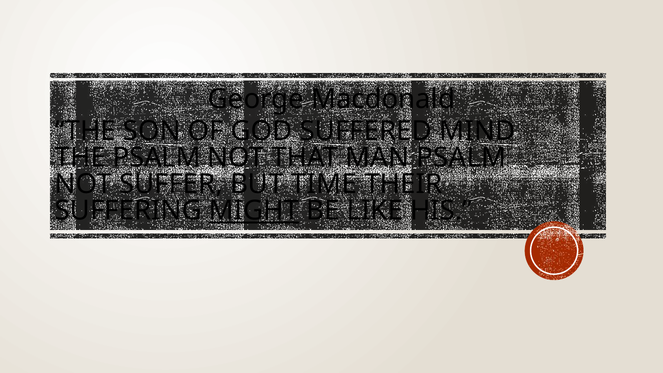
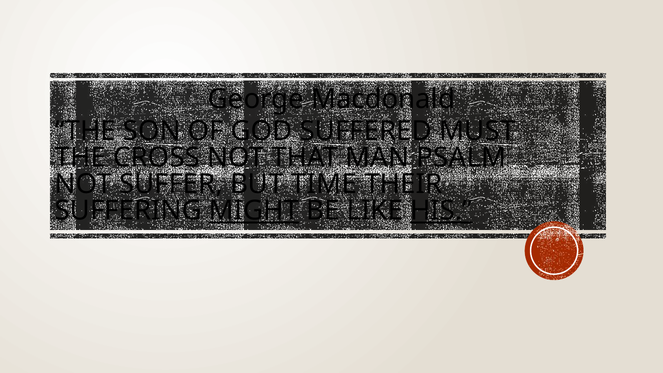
MIND: MIND -> MUST
THE PSALM: PSALM -> CROSS
HIS underline: none -> present
